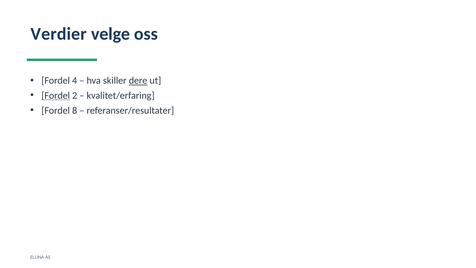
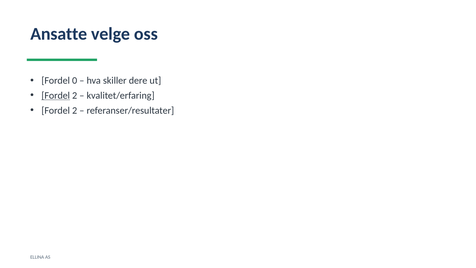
Verdier: Verdier -> Ansatte
4: 4 -> 0
dere underline: present -> none
8 at (75, 110): 8 -> 2
